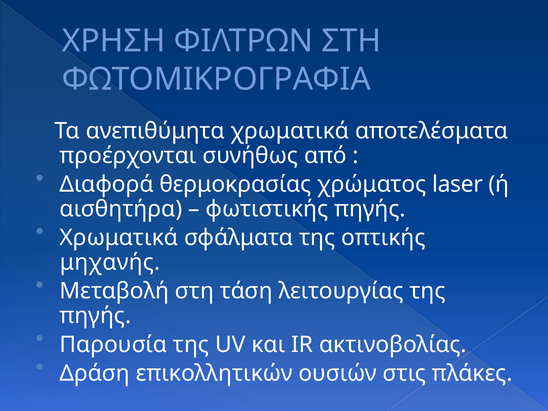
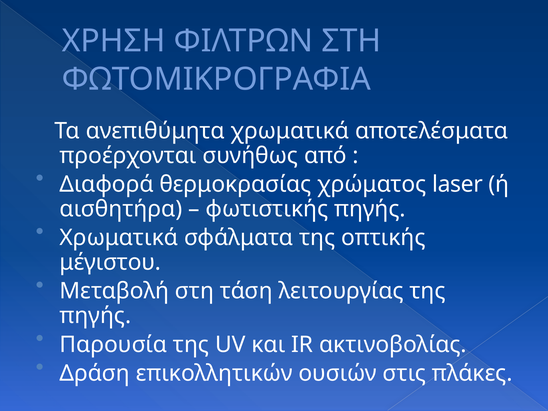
μηχανής: μηχανής -> μέγιστου
